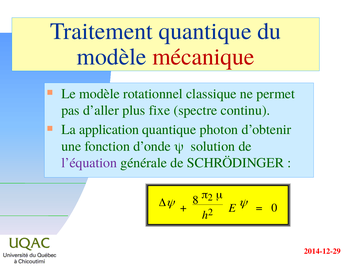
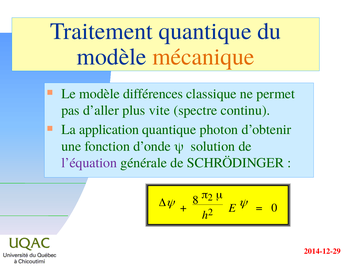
mécanique colour: red -> orange
rotationnel: rotationnel -> différences
fixe: fixe -> vite
